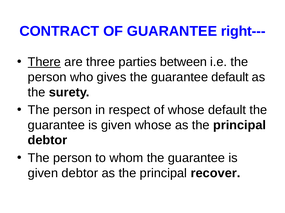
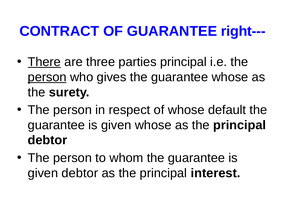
parties between: between -> principal
person at (47, 77) underline: none -> present
guarantee default: default -> whose
recover: recover -> interest
